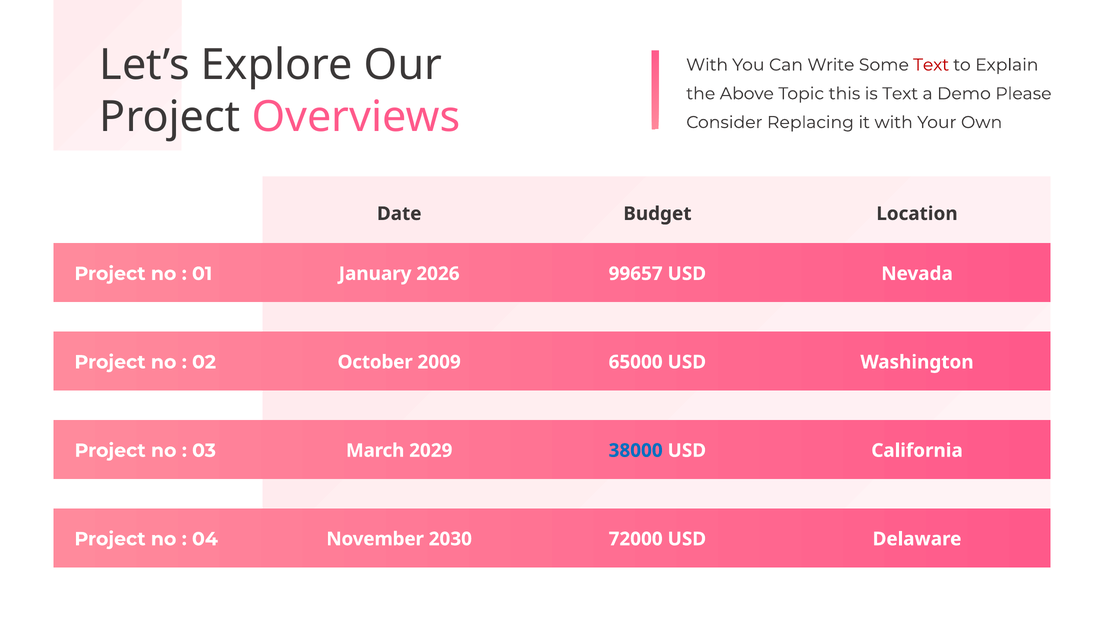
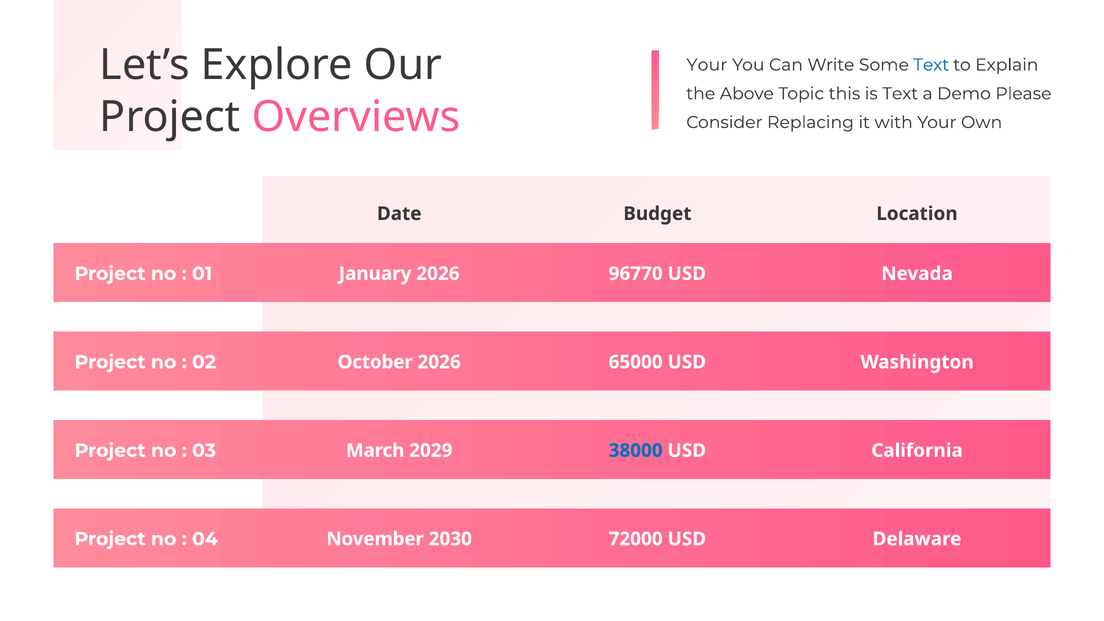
With at (707, 65): With -> Your
Text at (931, 65) colour: red -> blue
99657: 99657 -> 96770
October 2009: 2009 -> 2026
